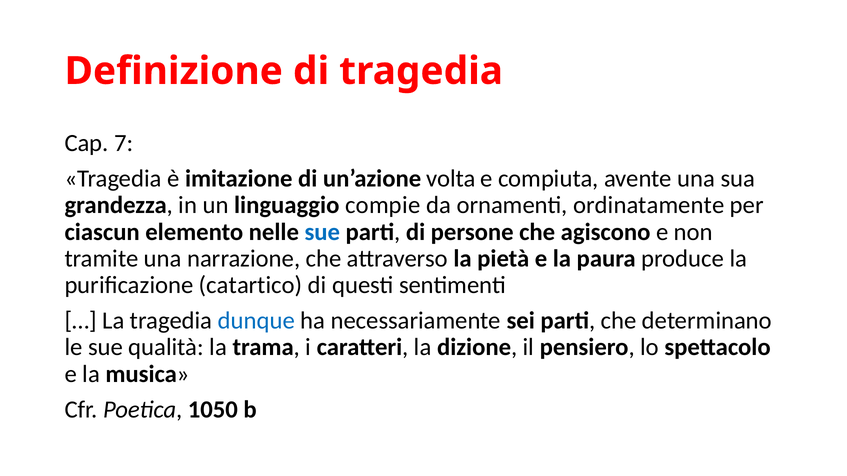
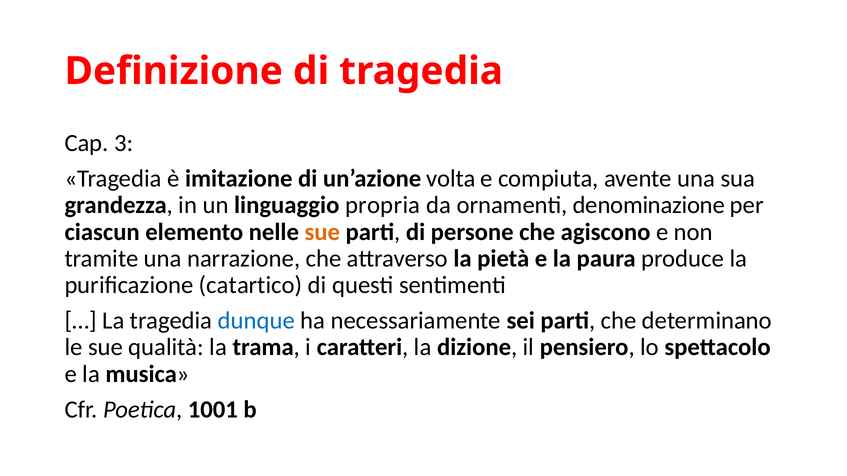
7: 7 -> 3
compie: compie -> propria
ordinatamente: ordinatamente -> denominazione
sue at (322, 232) colour: blue -> orange
1050: 1050 -> 1001
